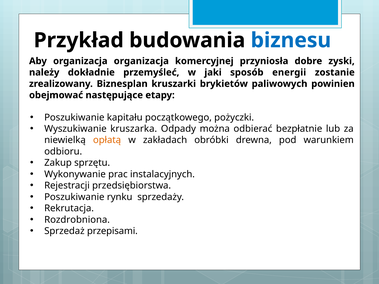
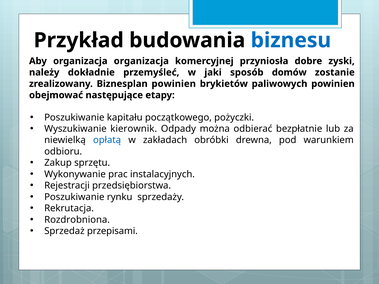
energii: energii -> domów
Biznesplan kruszarki: kruszarki -> powinien
kruszarka: kruszarka -> kierownik
opłatą colour: orange -> blue
